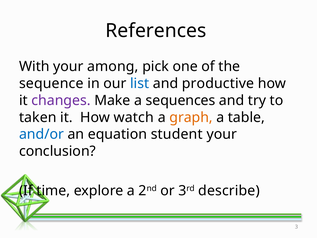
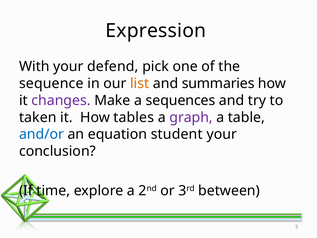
References: References -> Expression
among: among -> defend
list colour: blue -> orange
productive: productive -> summaries
watch: watch -> tables
graph colour: orange -> purple
describe: describe -> between
